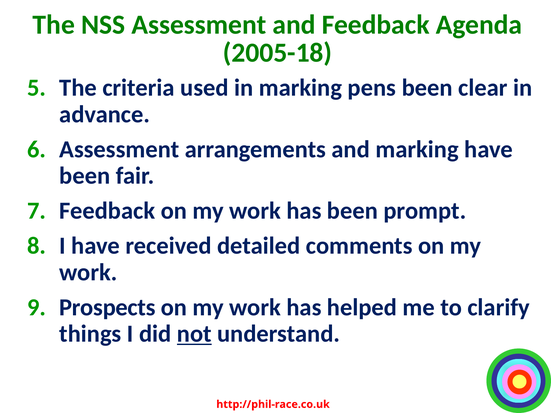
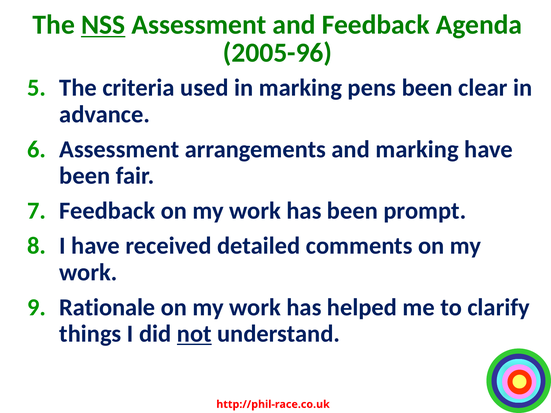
NSS underline: none -> present
2005-18: 2005-18 -> 2005-96
Prospects: Prospects -> Rationale
